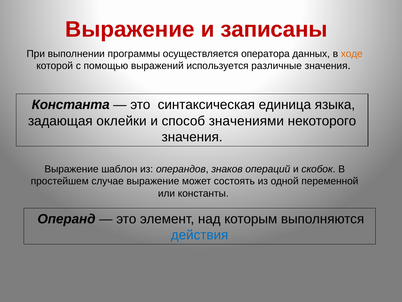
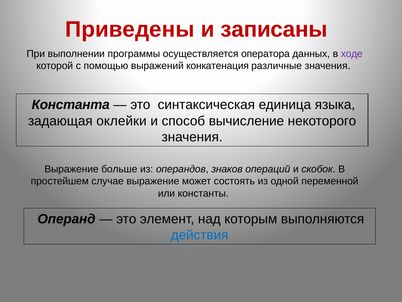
Выражение at (130, 30): Выражение -> Приведены
ходе colour: orange -> purple
используется: используется -> конкатенация
значениями: значениями -> вычисление
шаблон: шаблон -> больше
